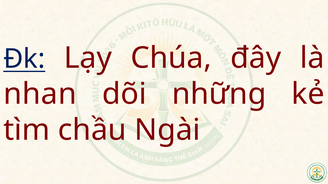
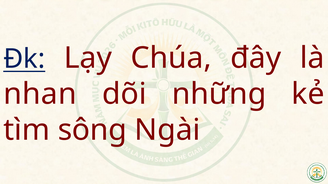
chầu: chầu -> sông
